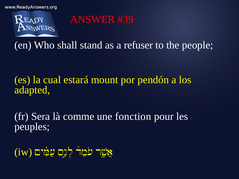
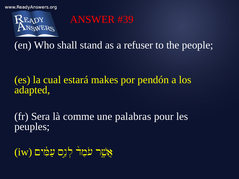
mount: mount -> makes
fonction: fonction -> palabras
